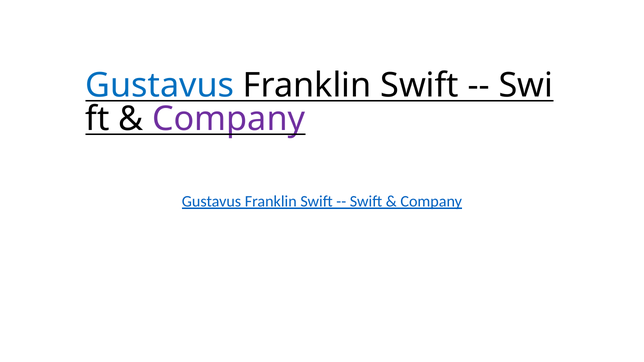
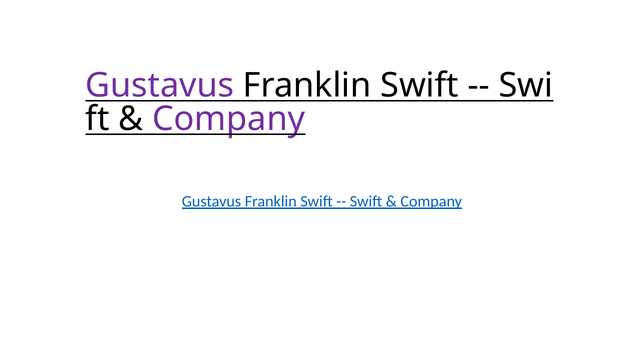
Gustavus at (160, 85) colour: blue -> purple
